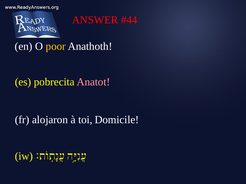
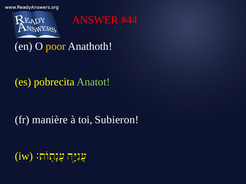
Anatot colour: pink -> light green
alojaron: alojaron -> manière
Domicile: Domicile -> Subieron
